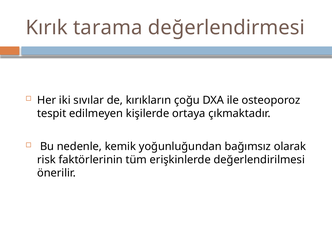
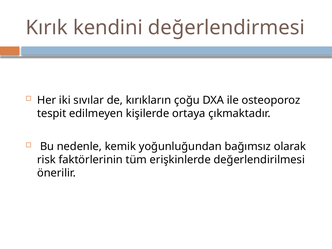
tarama: tarama -> kendini
